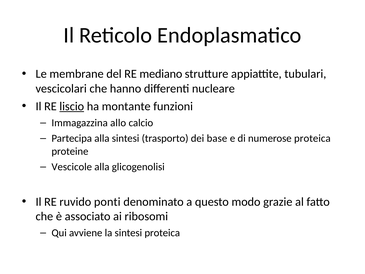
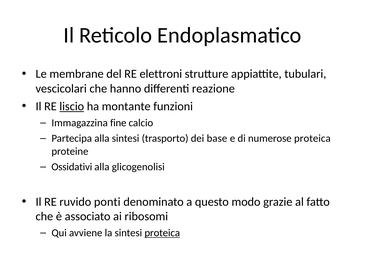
mediano: mediano -> elettroni
nucleare: nucleare -> reazione
allo: allo -> fine
Vescicole: Vescicole -> Ossidativi
proteica at (162, 233) underline: none -> present
